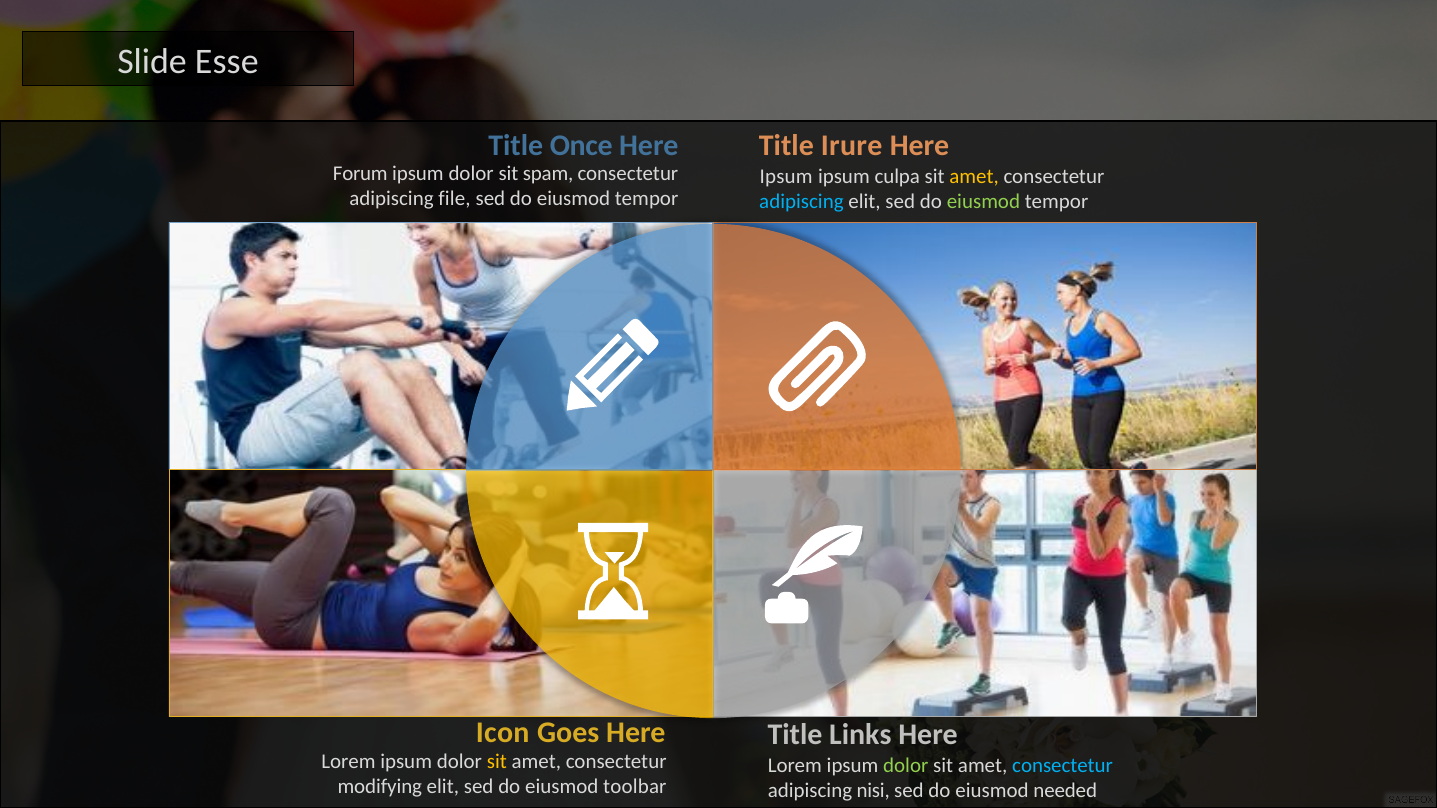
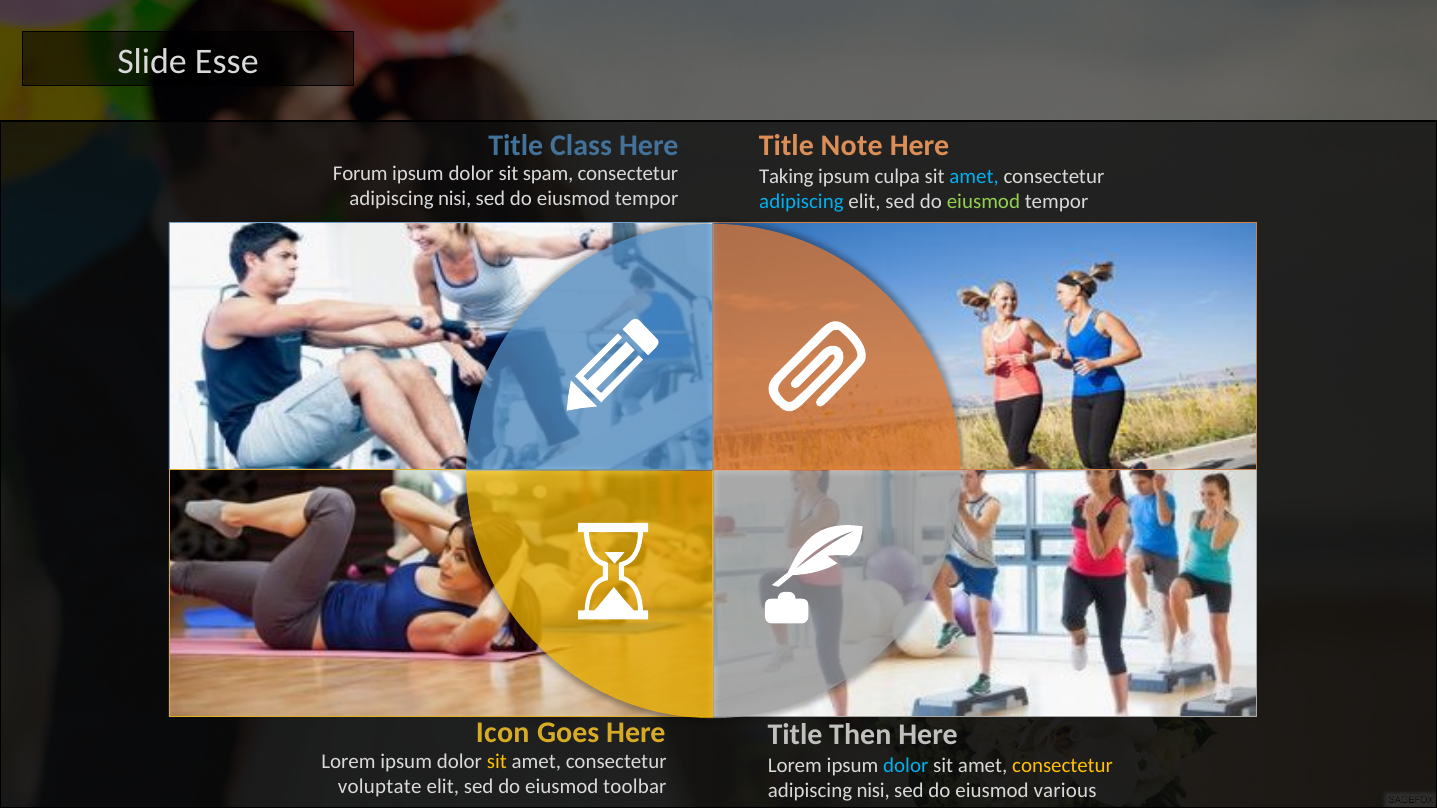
Irure: Irure -> Note
Once: Once -> Class
Ipsum at (786, 177): Ipsum -> Taking
amet at (974, 177) colour: yellow -> light blue
file at (455, 199): file -> nisi
Links: Links -> Then
dolor at (906, 766) colour: light green -> light blue
consectetur at (1063, 766) colour: light blue -> yellow
modifying: modifying -> voluptate
needed: needed -> various
